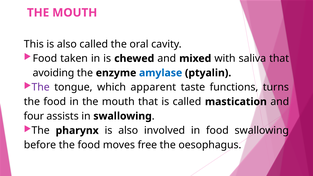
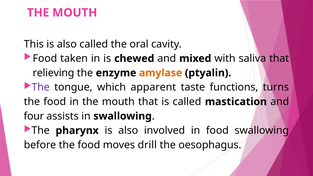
avoiding: avoiding -> relieving
amylase colour: blue -> orange
free: free -> drill
